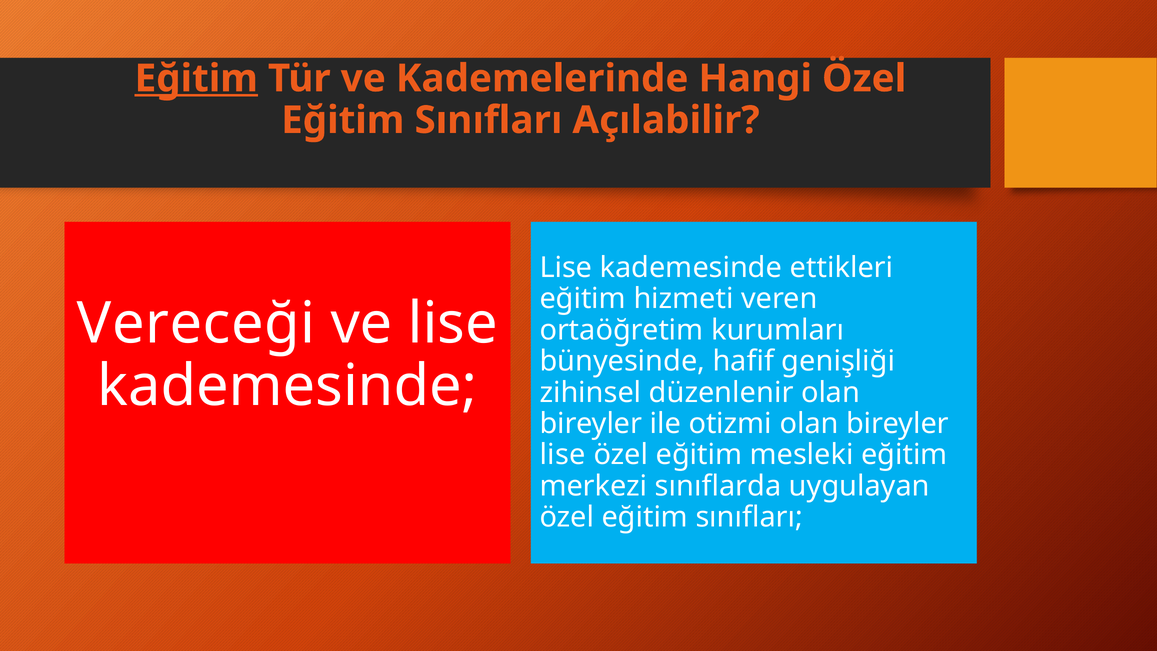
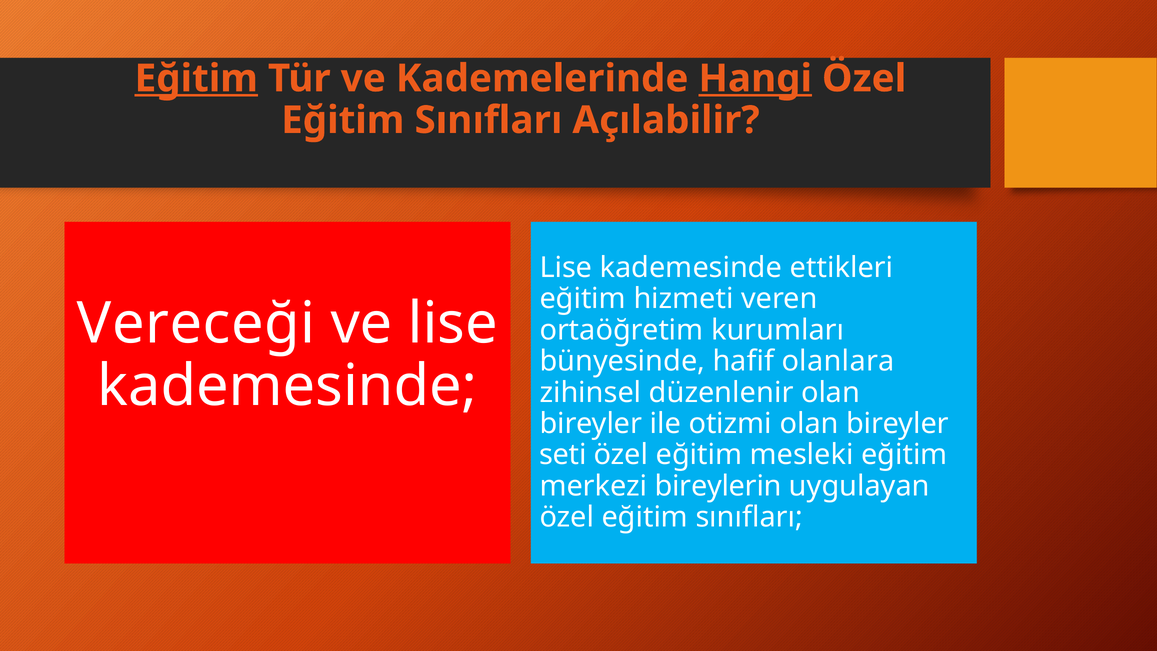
Hangi underline: none -> present
genişliği: genişliği -> olanlara
lise at (563, 455): lise -> seti
sınıflarda: sınıflarda -> bireylerin
